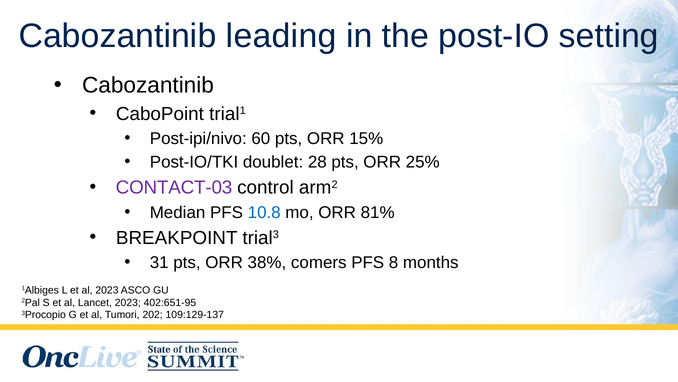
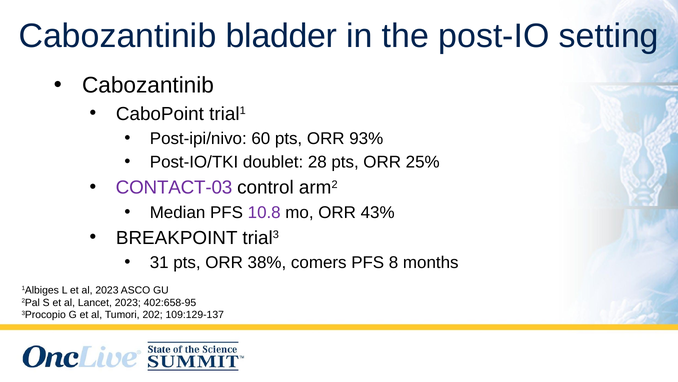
leading: leading -> bladder
15%: 15% -> 93%
10.8 colour: blue -> purple
81%: 81% -> 43%
402:651-95: 402:651-95 -> 402:658-95
